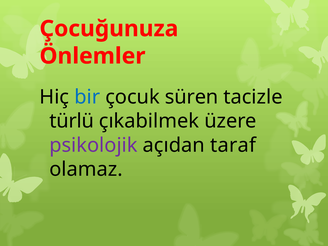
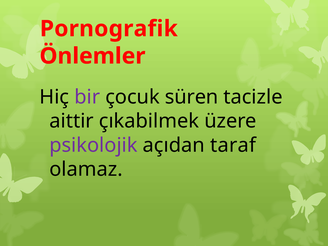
Çocuğunuza: Çocuğunuza -> Pornografik
bir colour: blue -> purple
türlü: türlü -> aittir
